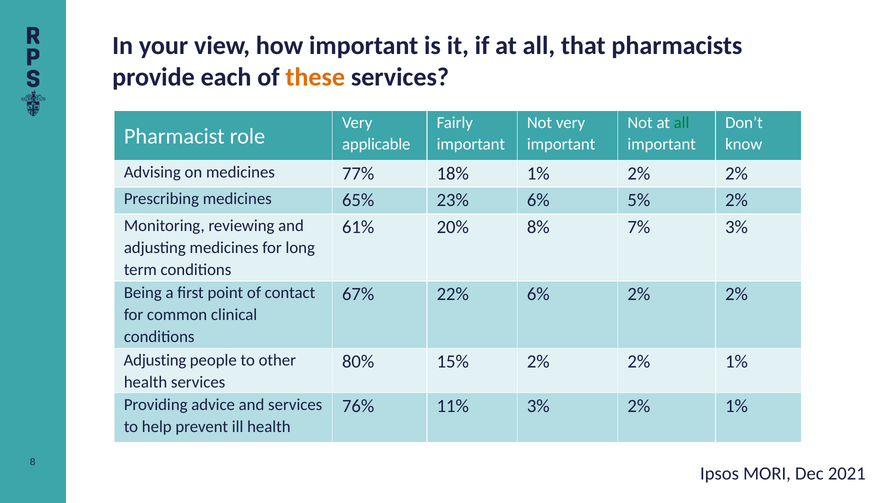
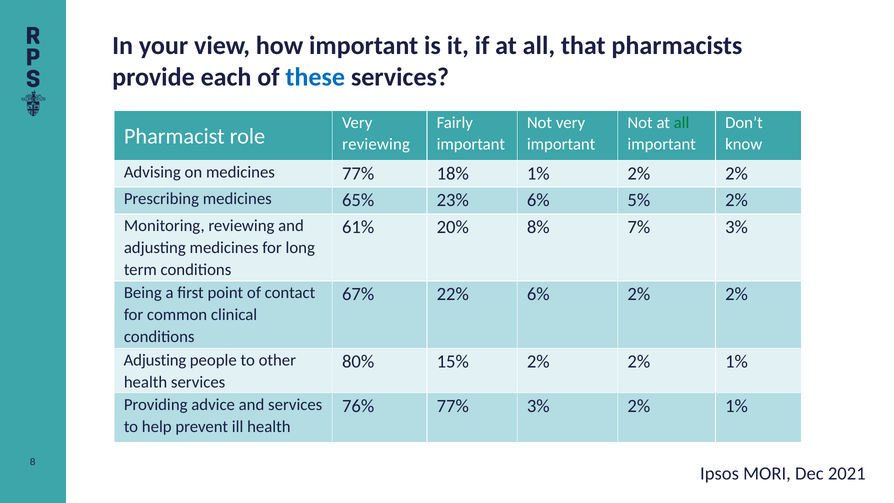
these colour: orange -> blue
applicable at (376, 144): applicable -> reviewing
76% 11%: 11% -> 77%
